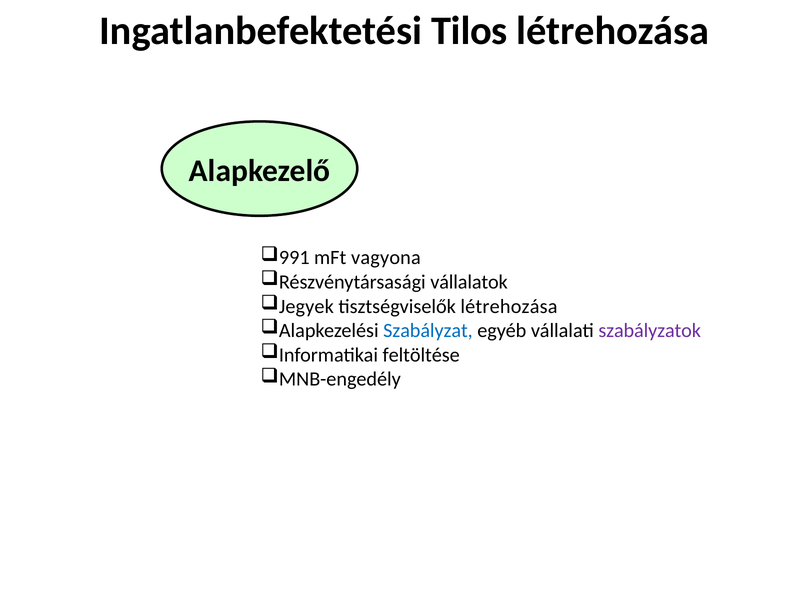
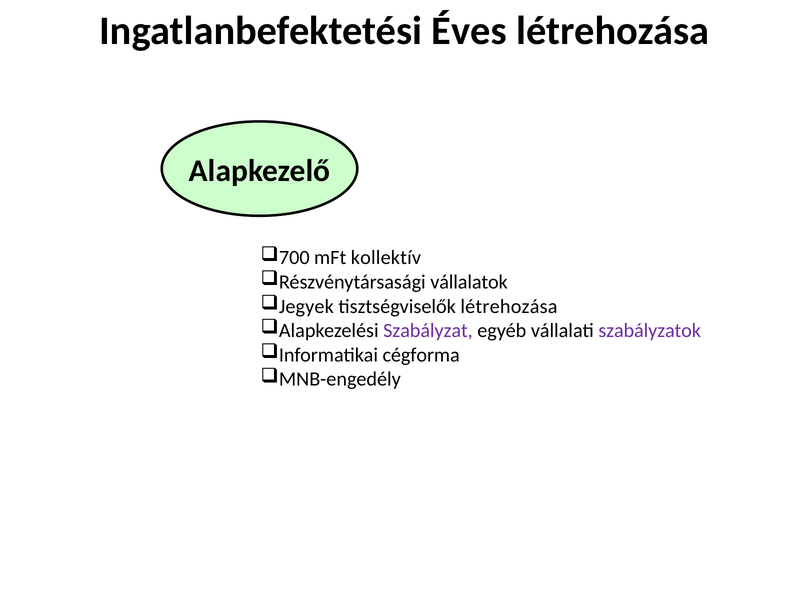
Tilos: Tilos -> Éves
991: 991 -> 700
vagyona: vagyona -> kollektív
Szabályzat colour: blue -> purple
feltöltése: feltöltése -> cégforma
